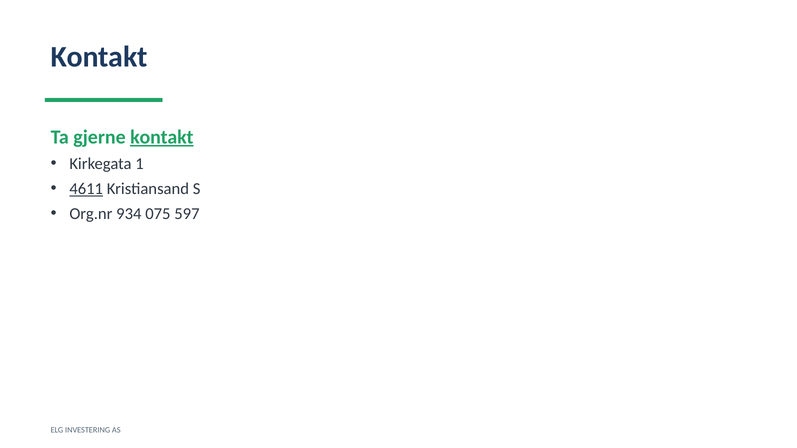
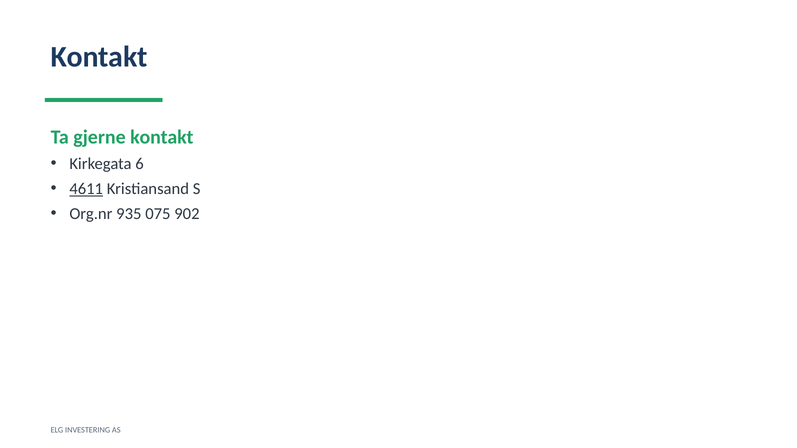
kontakt at (162, 137) underline: present -> none
1: 1 -> 6
934: 934 -> 935
597: 597 -> 902
